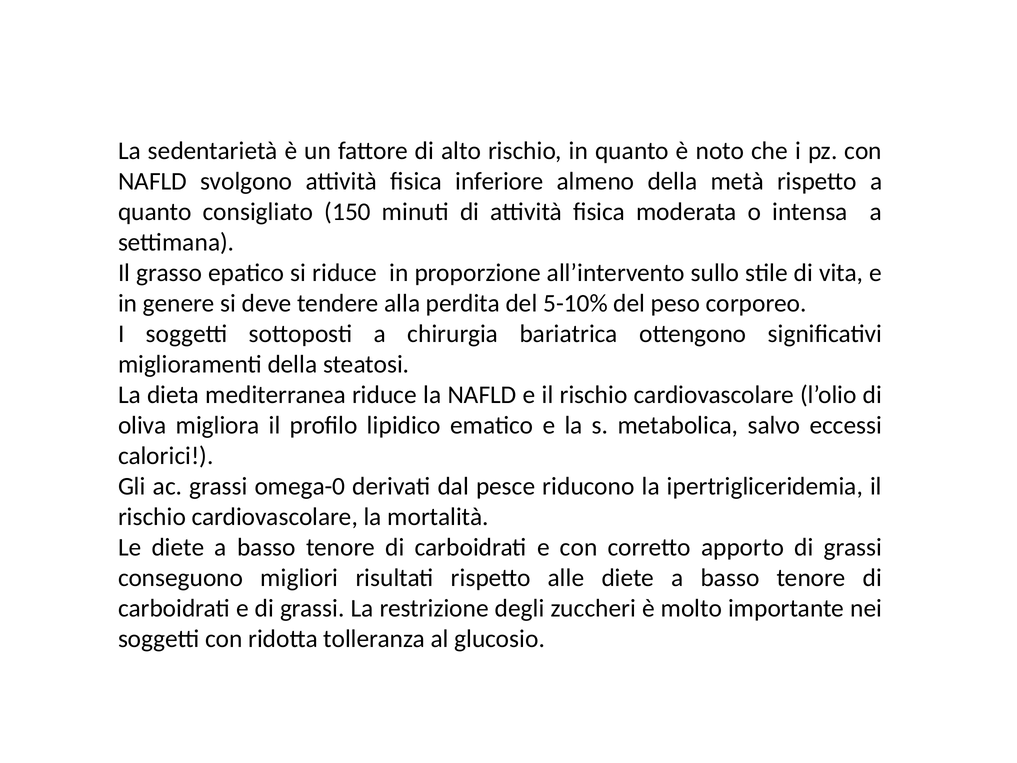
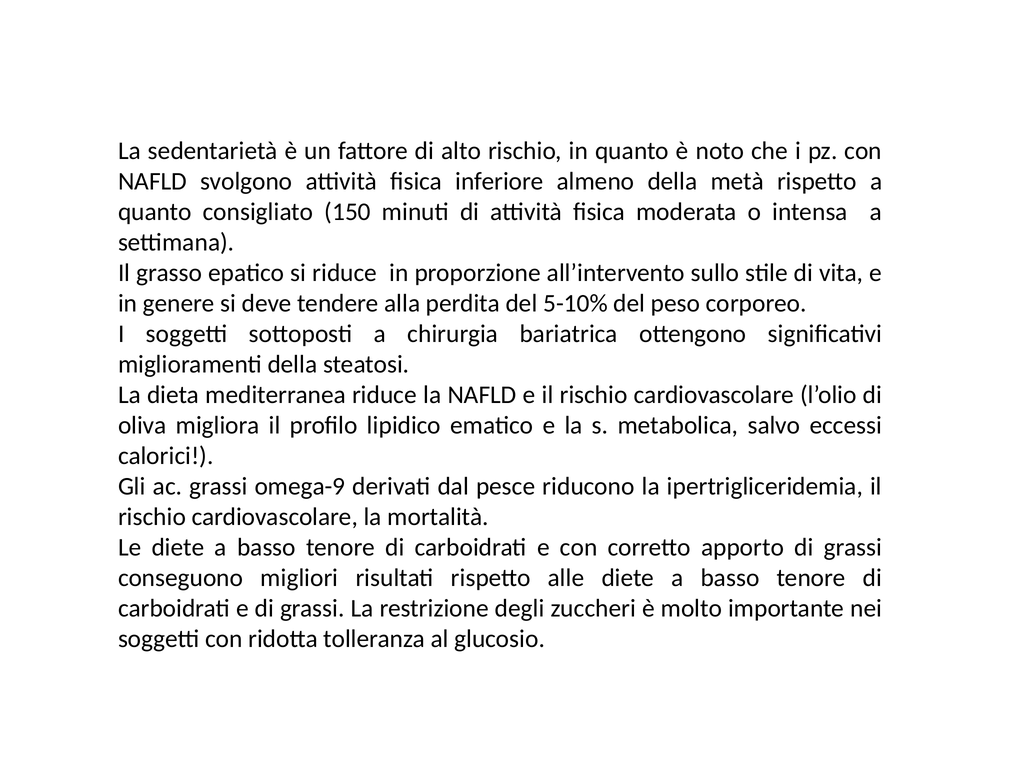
omega-0: omega-0 -> omega-9
